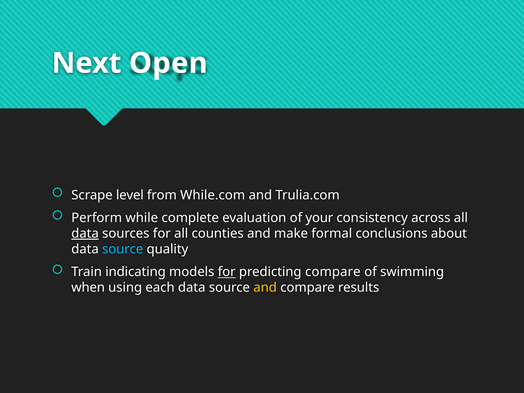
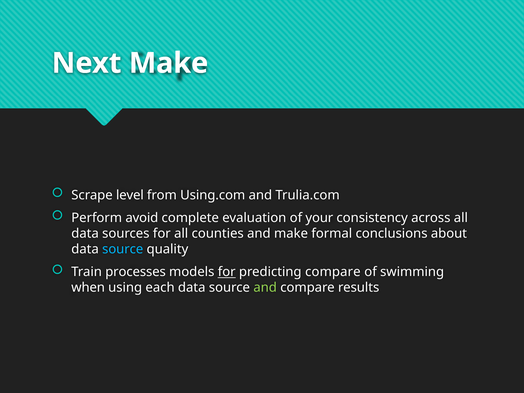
Next Open: Open -> Make
While.com: While.com -> Using.com
while: while -> avoid
data at (85, 233) underline: present -> none
indicating: indicating -> processes
and at (265, 288) colour: yellow -> light green
